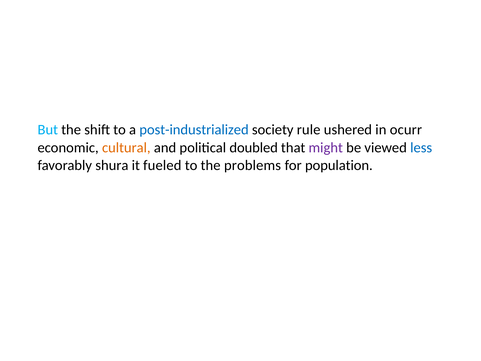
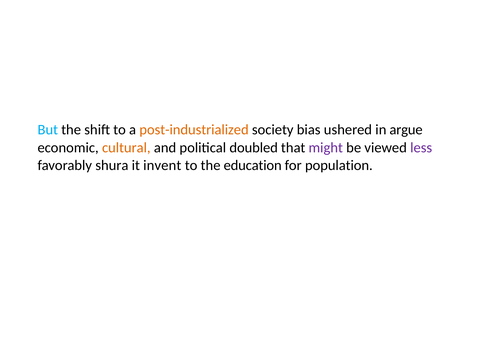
post-industrialized colour: blue -> orange
rule: rule -> bias
ocurr: ocurr -> argue
less colour: blue -> purple
fueled: fueled -> invent
problems: problems -> education
